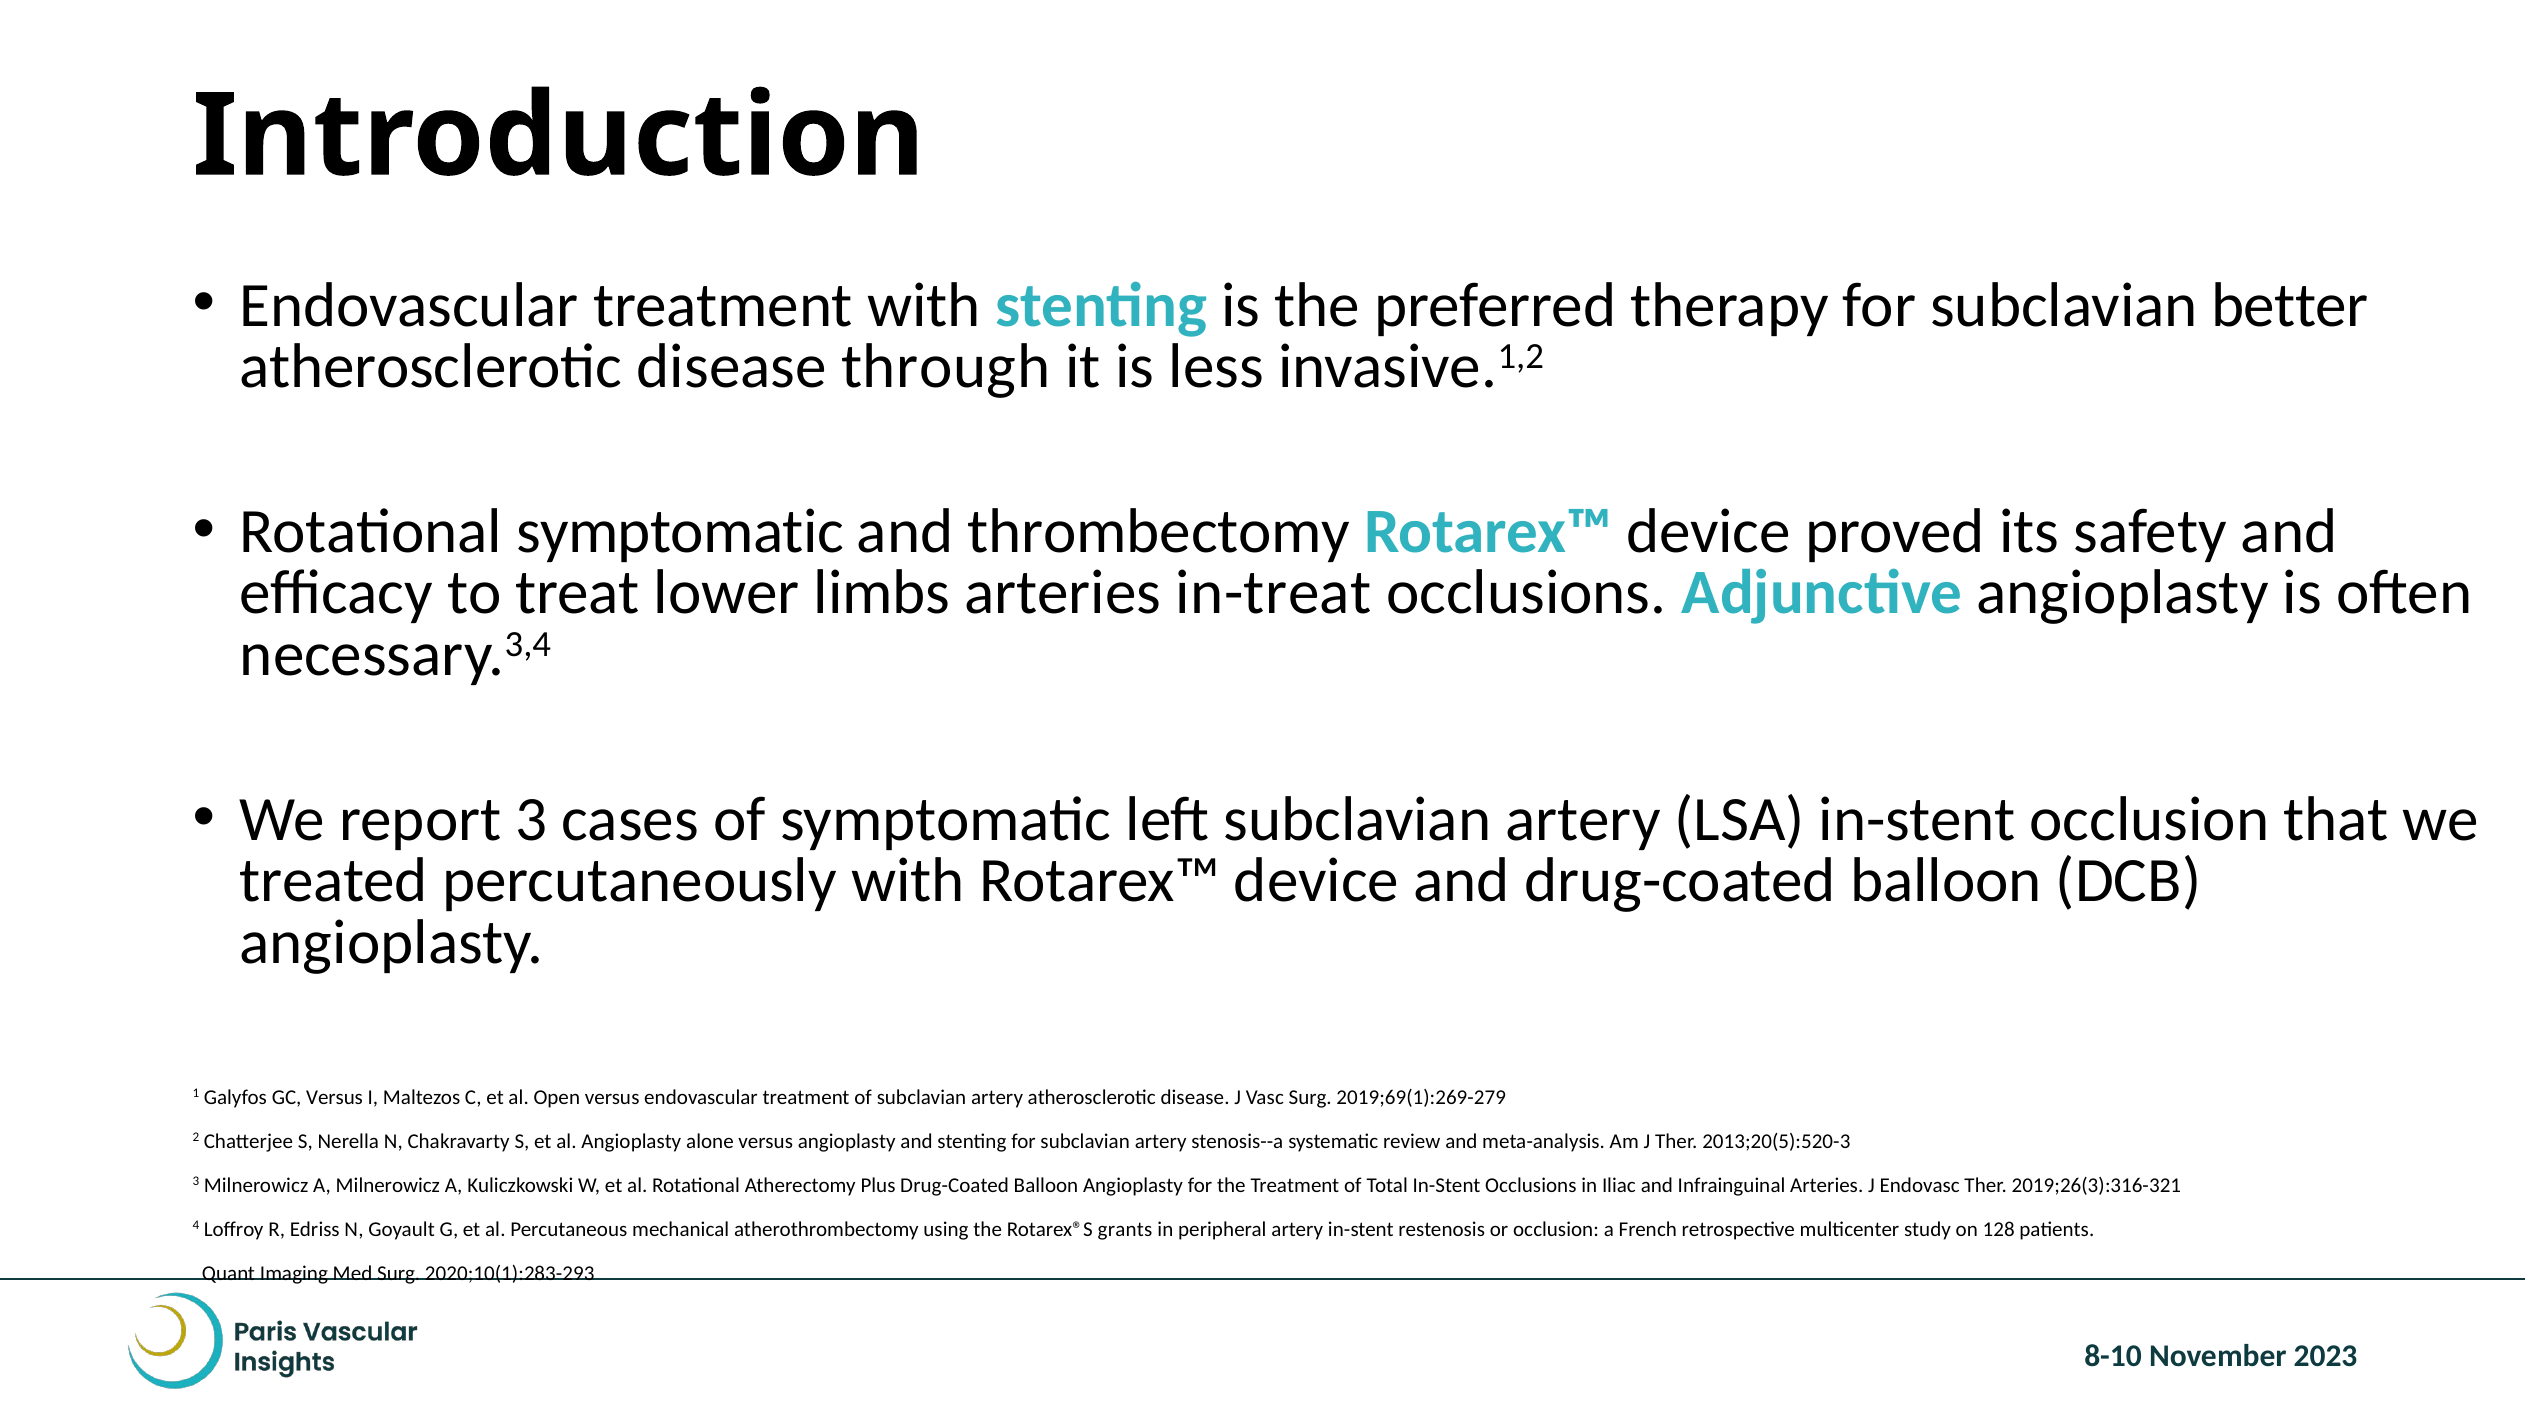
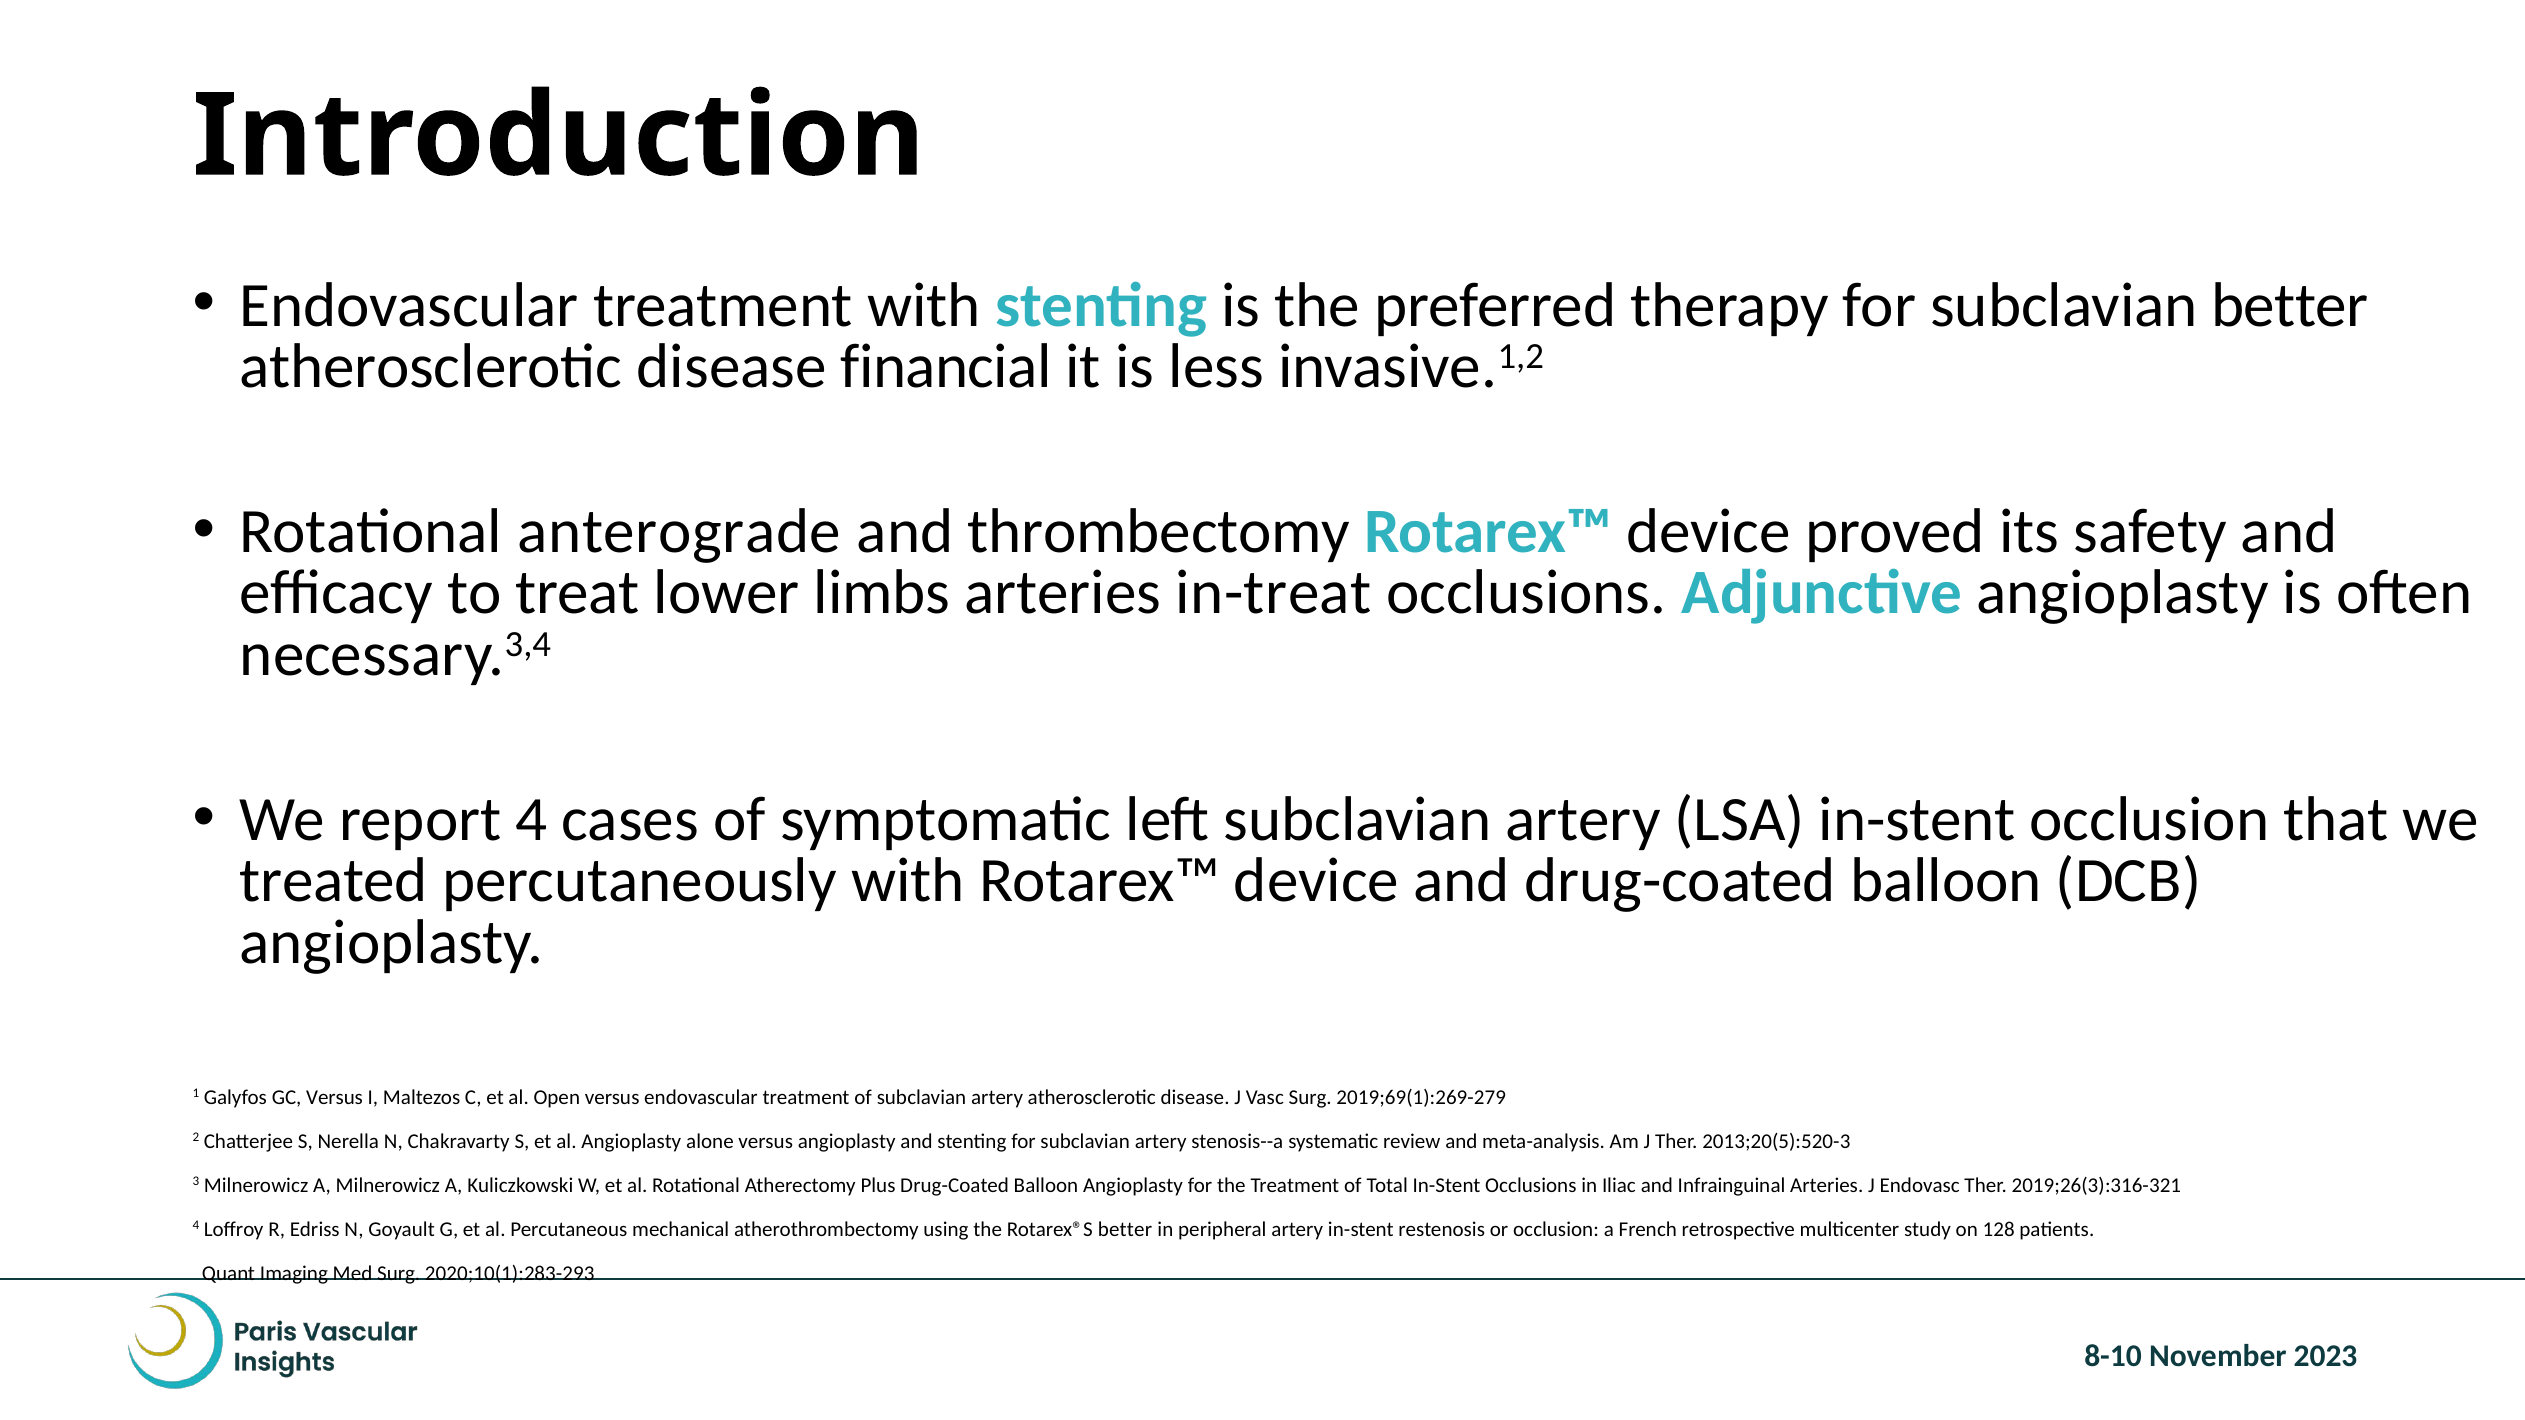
through: through -> financial
Rotational symptomatic: symptomatic -> anterograde
report 3: 3 -> 4
Rotarex®S grants: grants -> better
